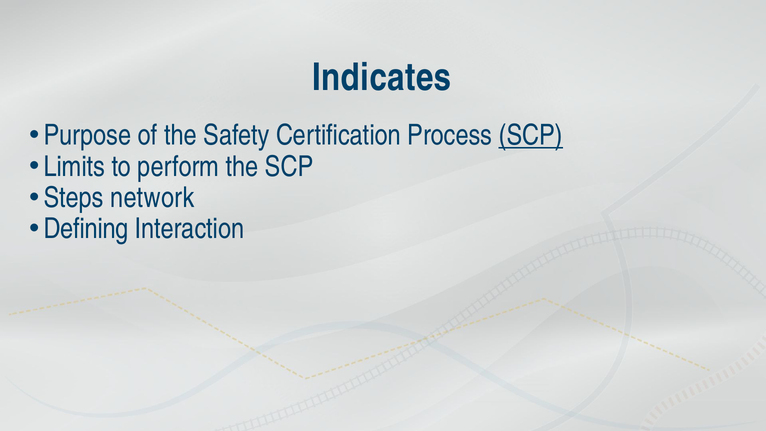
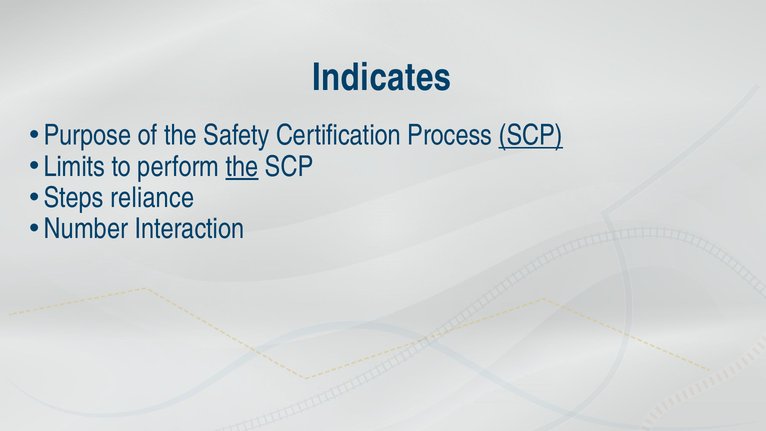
the at (242, 166) underline: none -> present
network: network -> reliance
Defining: Defining -> Number
